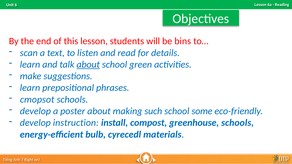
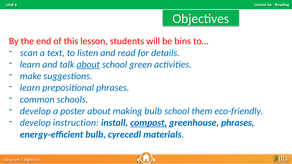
cmopsot: cmopsot -> common
making such: such -> bulb
some: some -> them
compost underline: none -> present
greenhouse schools: schools -> phrases
